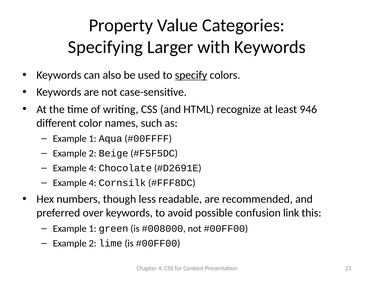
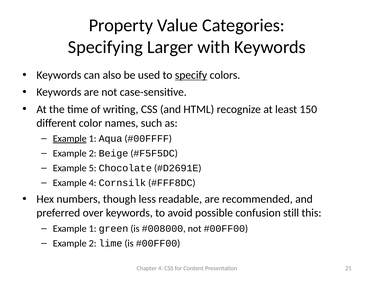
946: 946 -> 150
Example at (70, 138) underline: none -> present
4 at (93, 168): 4 -> 5
link: link -> still
